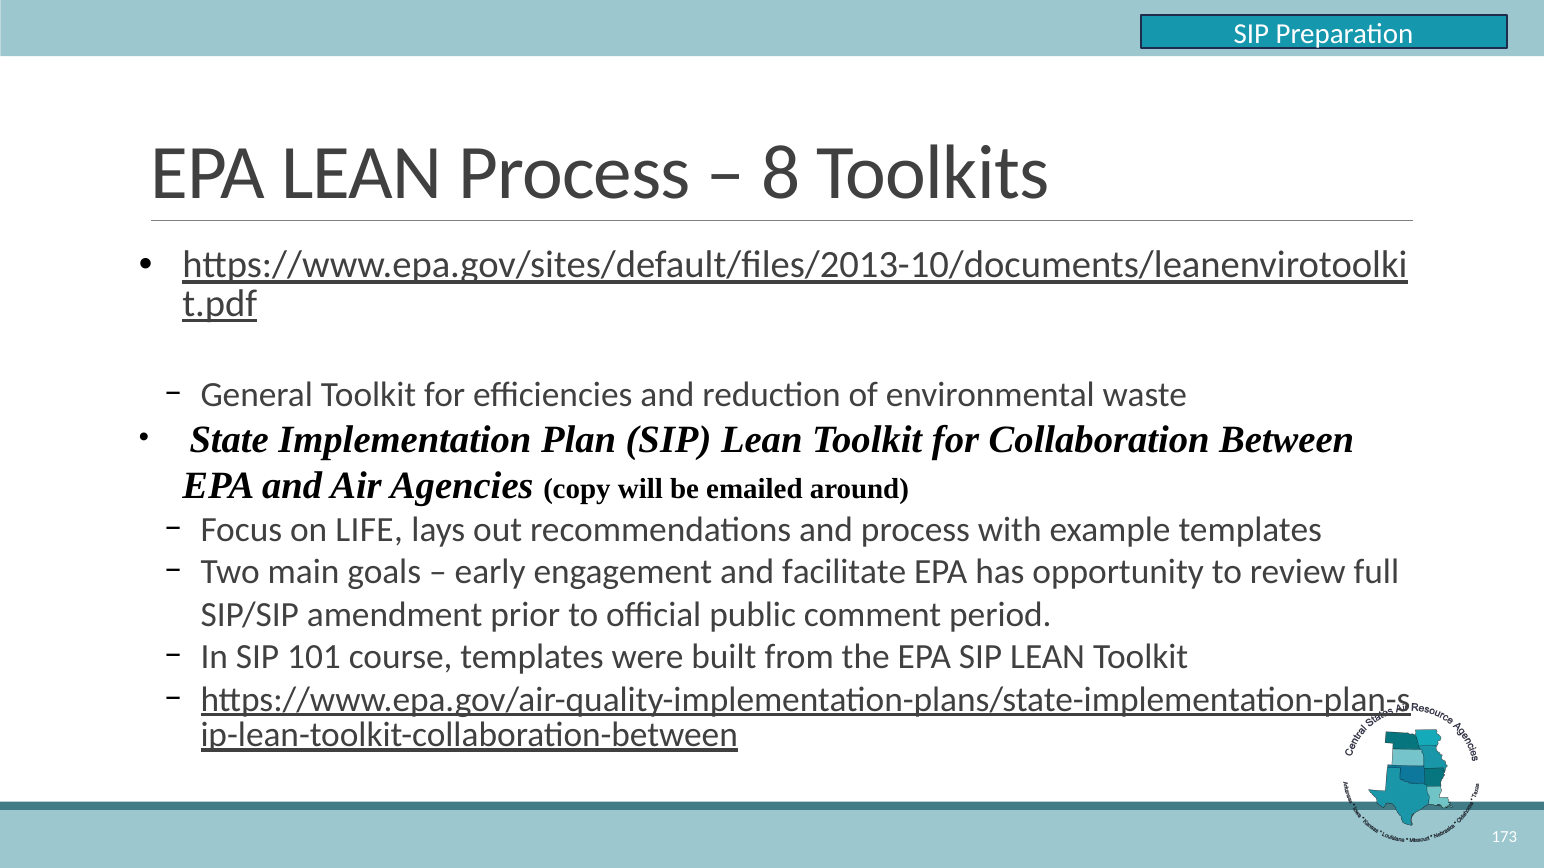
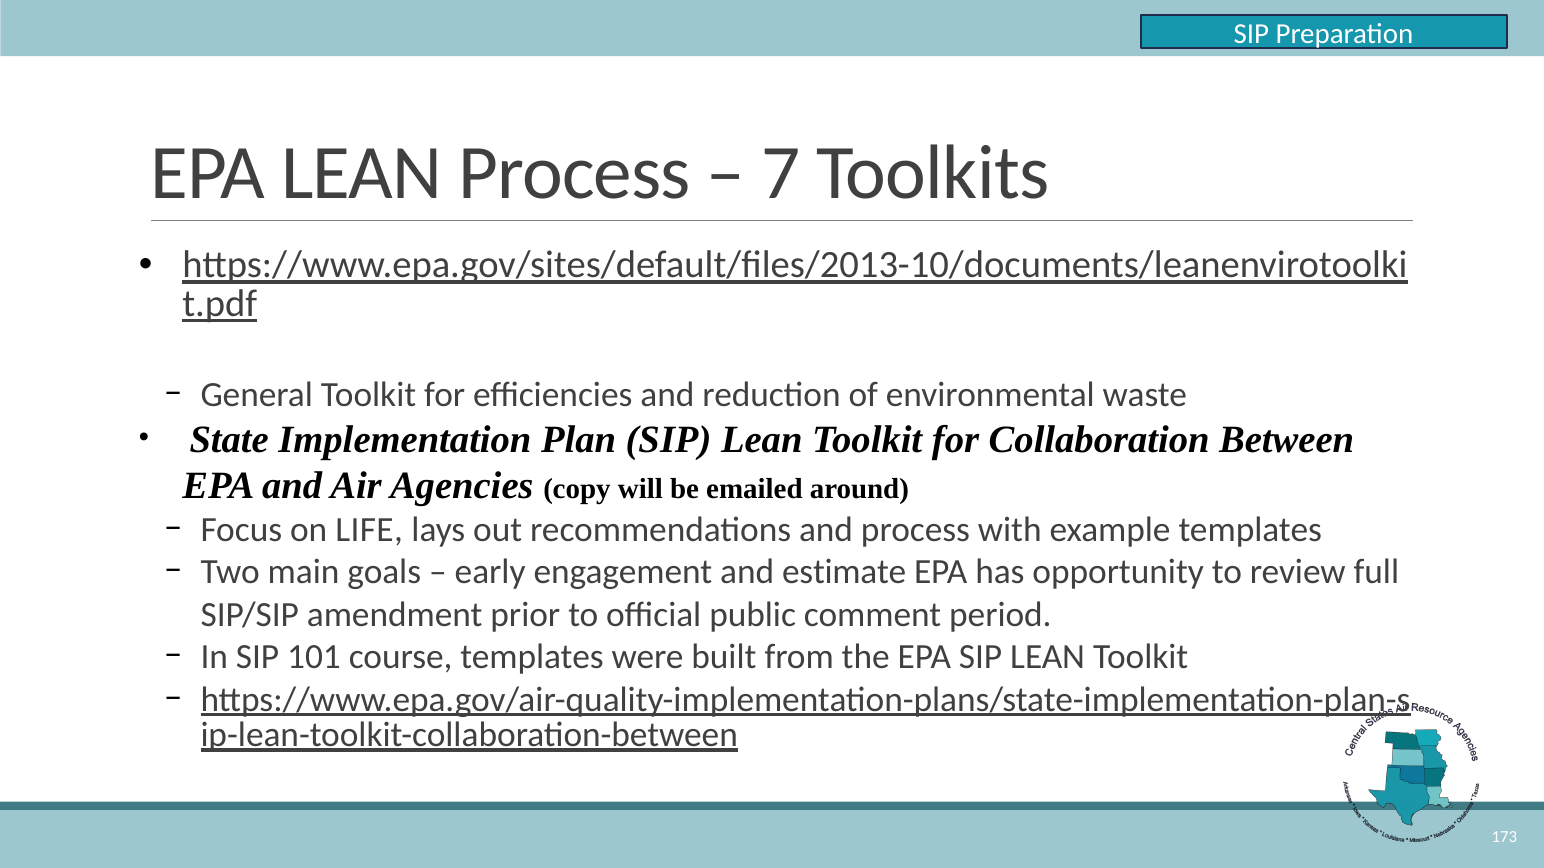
8: 8 -> 7
facilitate: facilitate -> estimate
